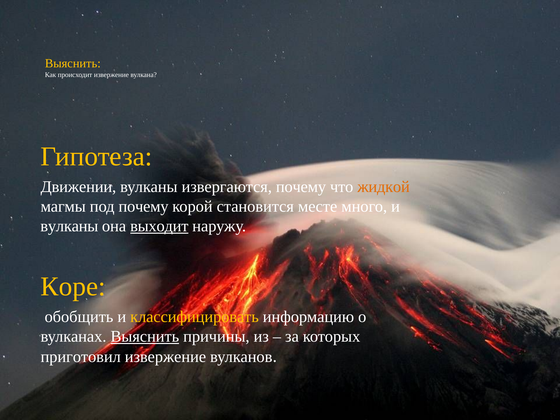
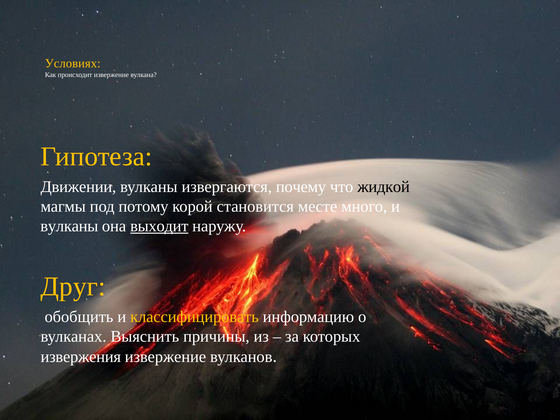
Выяснить at (73, 64): Выяснить -> Условиях
жидкой colour: orange -> black
под почему: почему -> потому
Коре: Коре -> Друг
Выяснить at (145, 337) underline: present -> none
приготовил: приготовил -> извержения
